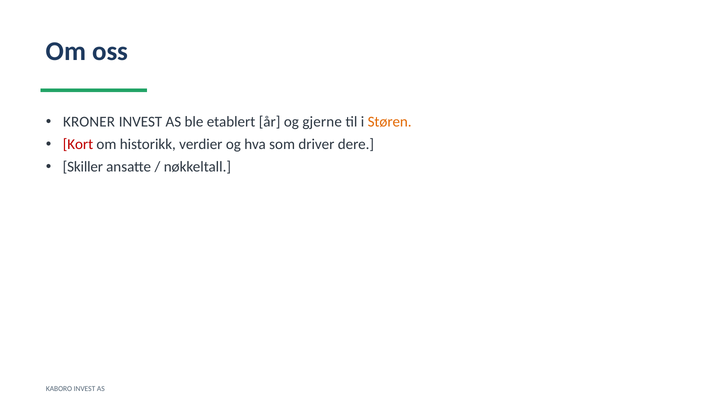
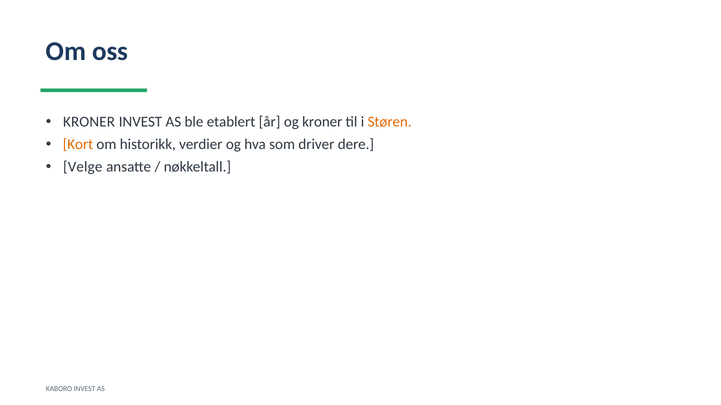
og gjerne: gjerne -> kroner
Kort colour: red -> orange
Skiller: Skiller -> Velge
